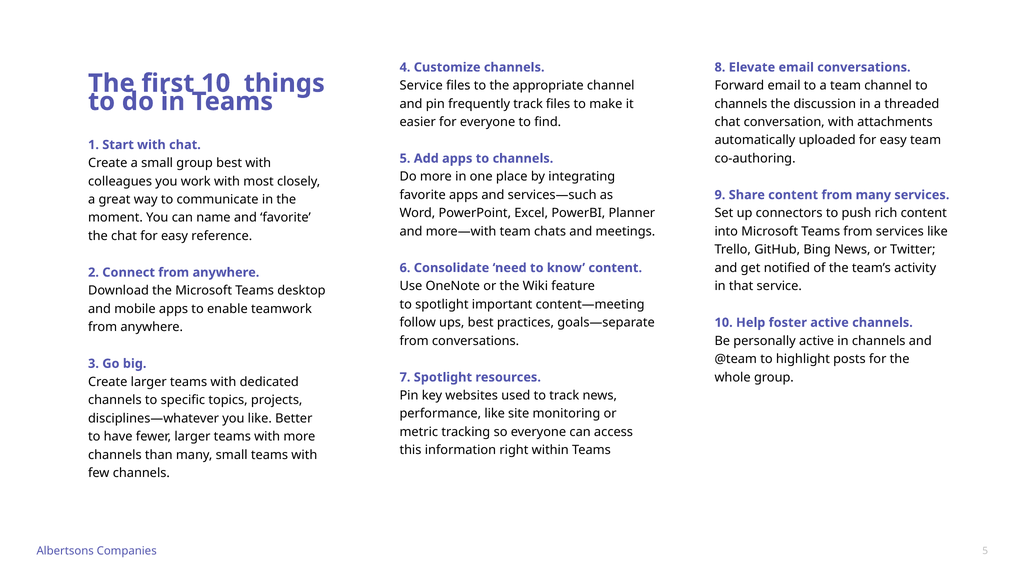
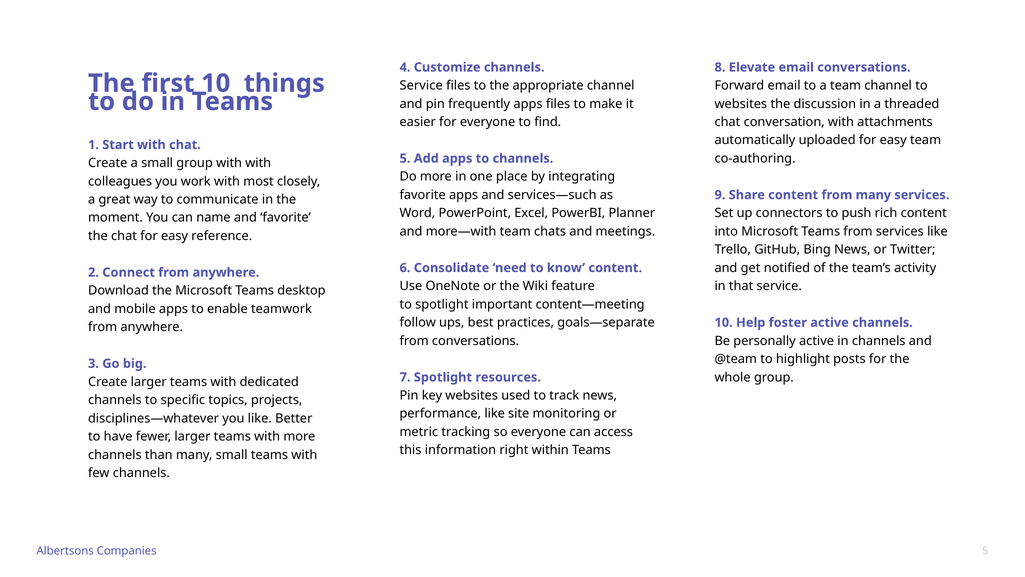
frequently track: track -> apps
channels at (741, 104): channels -> websites
group best: best -> with
